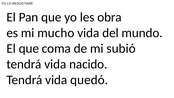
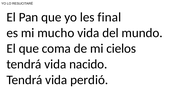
obra: obra -> final
subió: subió -> cielos
quedó: quedó -> perdió
